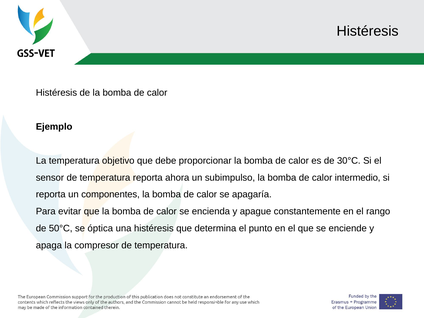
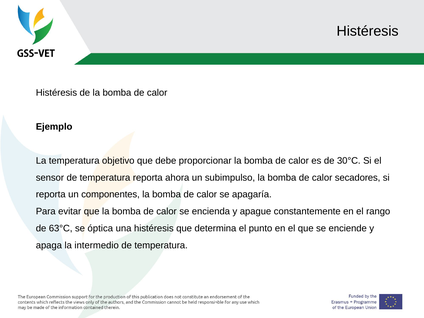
intermedio: intermedio -> secadores
50°C: 50°C -> 63°C
compresor: compresor -> intermedio
